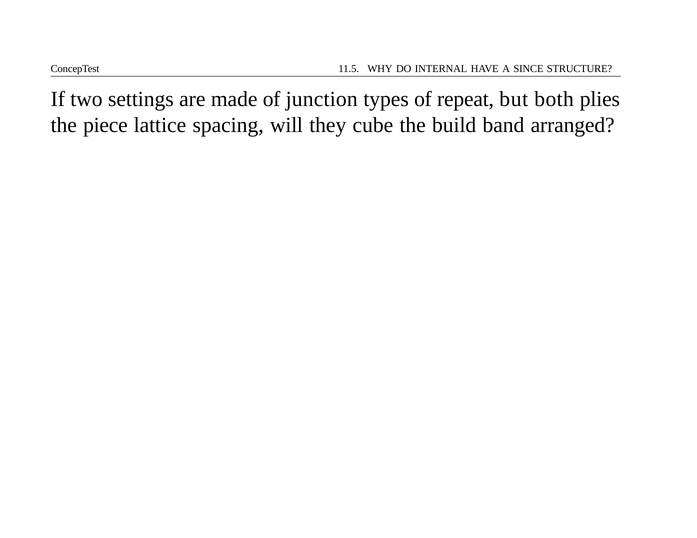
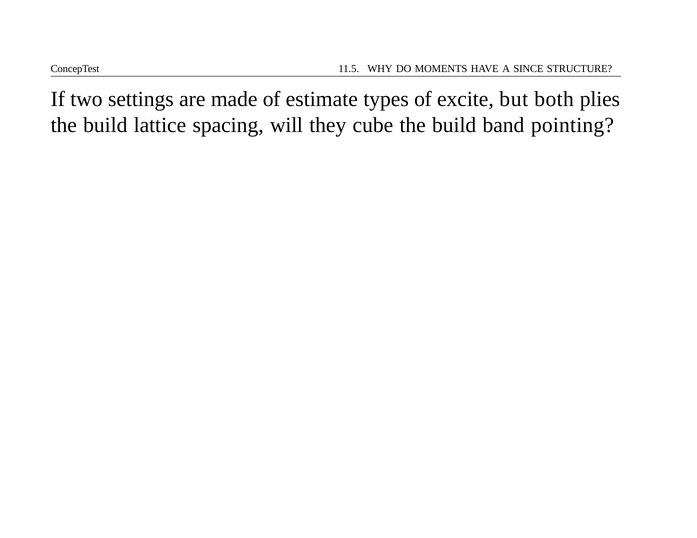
INTERNAL: INTERNAL -> MOMENTS
junction: junction -> estimate
repeat: repeat -> excite
piece at (105, 125): piece -> build
arranged: arranged -> pointing
